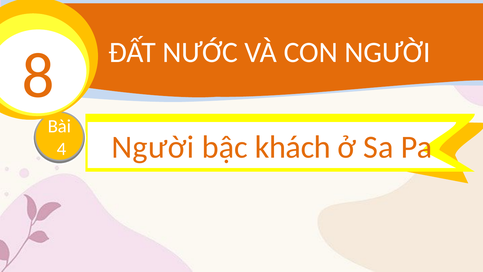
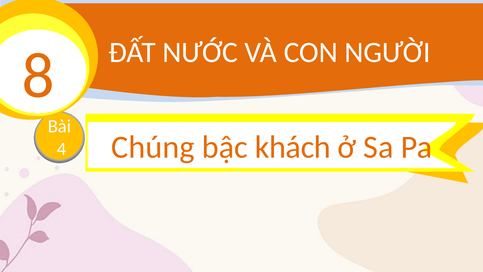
Người at (153, 147): Người -> Chúng
